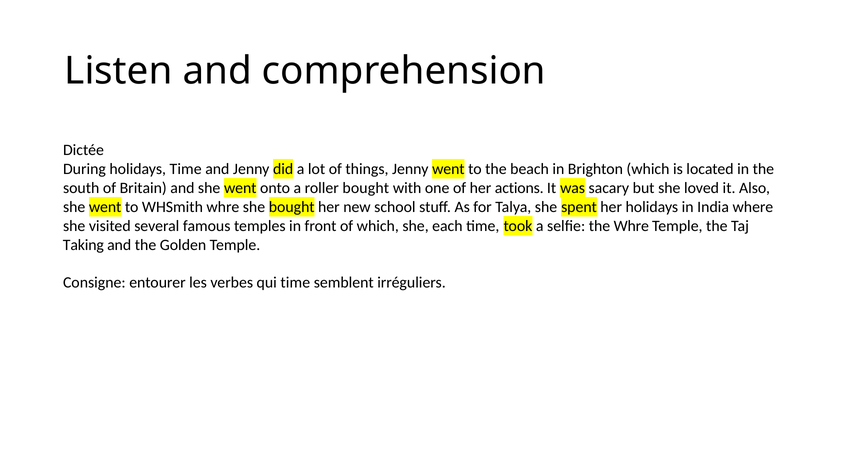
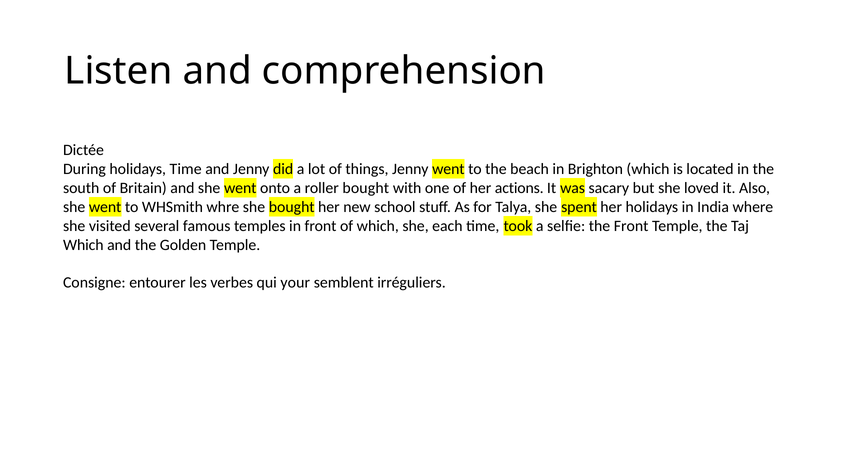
the Whre: Whre -> Front
Taking at (83, 245): Taking -> Which
qui time: time -> your
